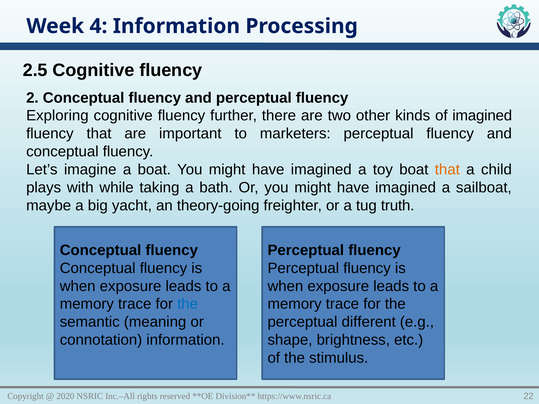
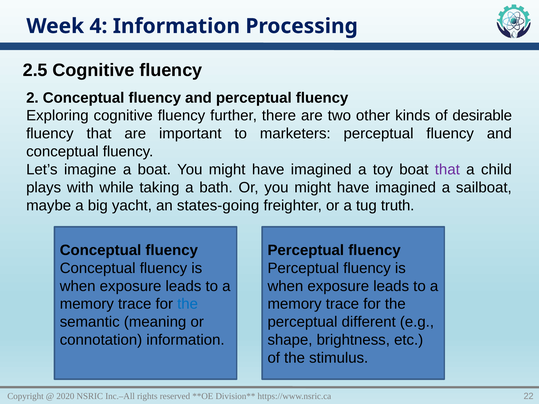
of imagined: imagined -> desirable
that at (447, 170) colour: orange -> purple
theory-going: theory-going -> states-going
